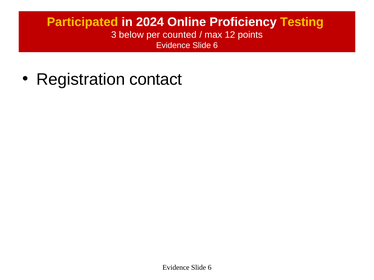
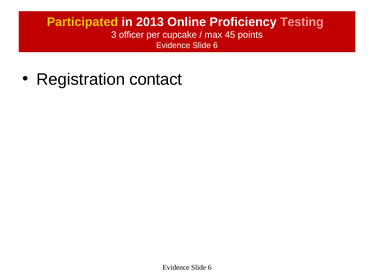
2024: 2024 -> 2013
Testing colour: yellow -> pink
below: below -> officer
counted: counted -> cupcake
12: 12 -> 45
